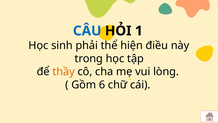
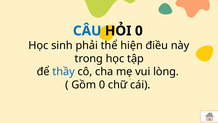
HỎI 1: 1 -> 0
thầy colour: orange -> blue
Gồm 6: 6 -> 0
